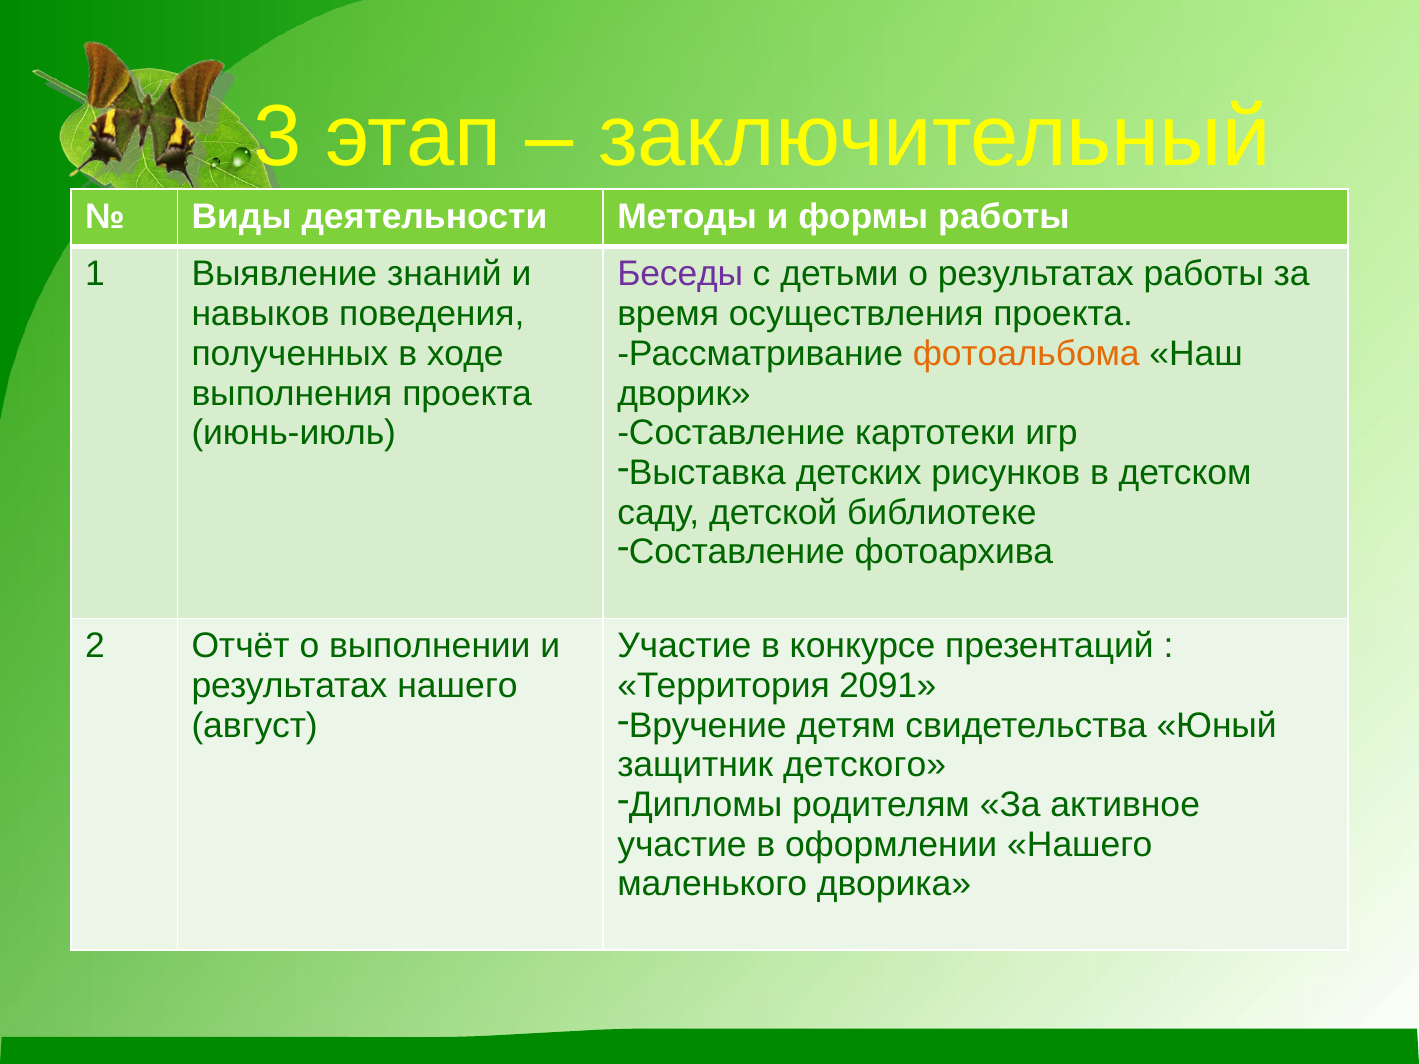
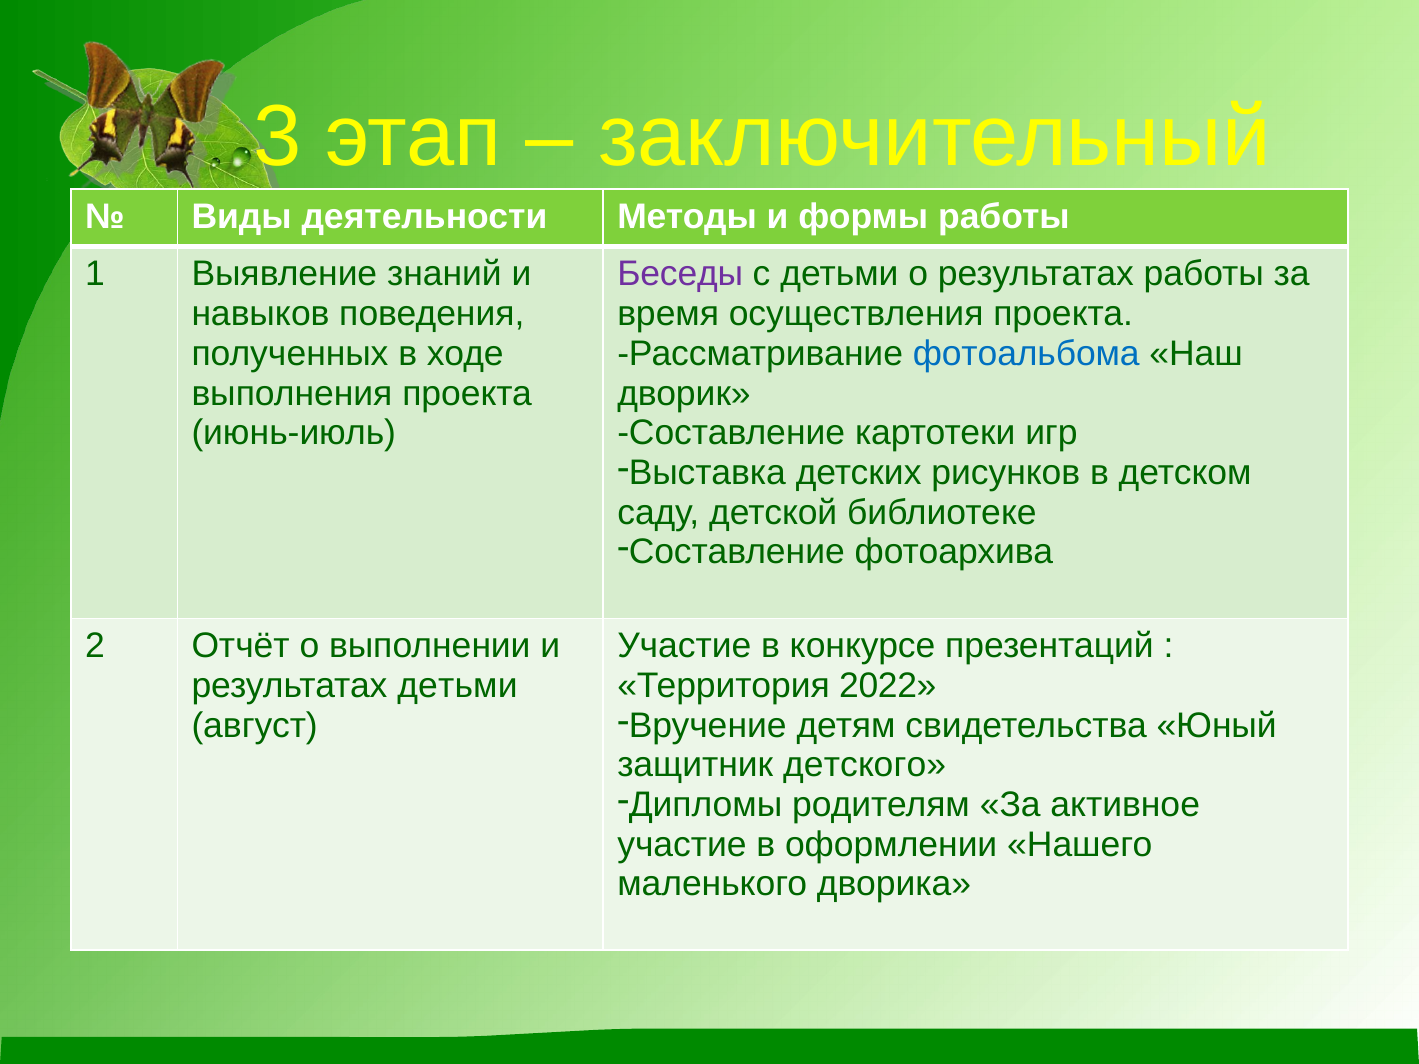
фотоальбома colour: orange -> blue
результатах нашего: нашего -> детьми
2091: 2091 -> 2022
